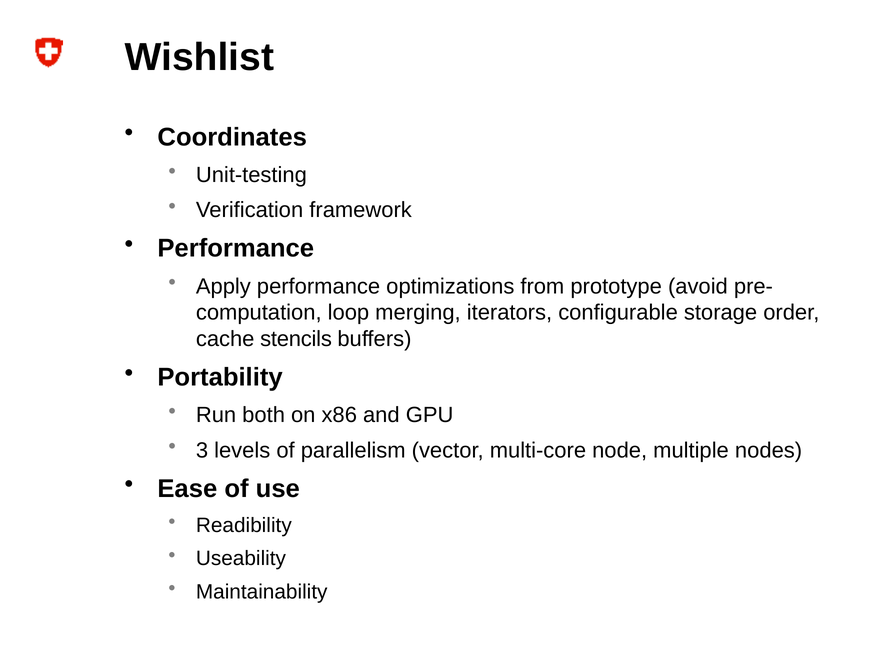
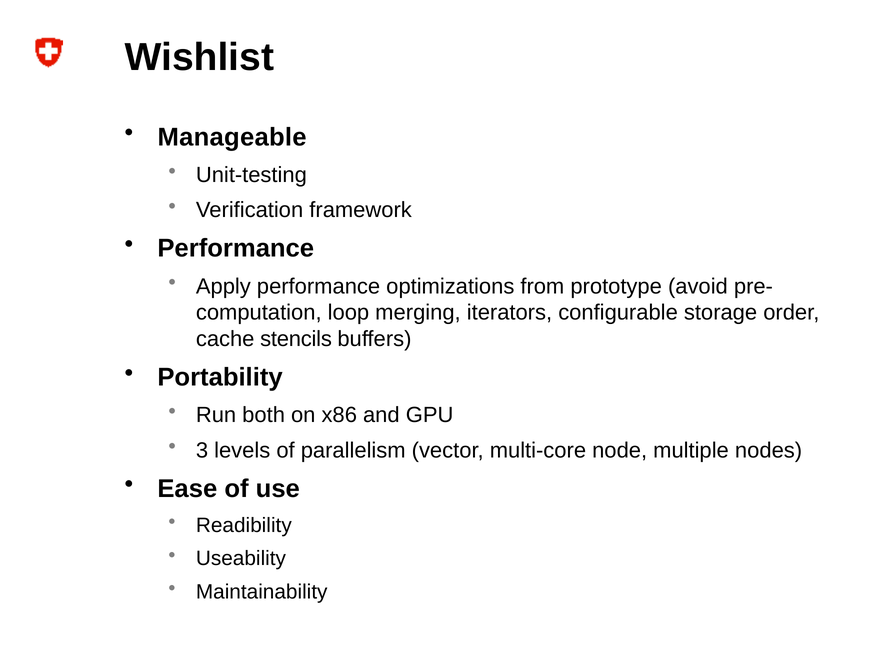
Coordinates: Coordinates -> Manageable
